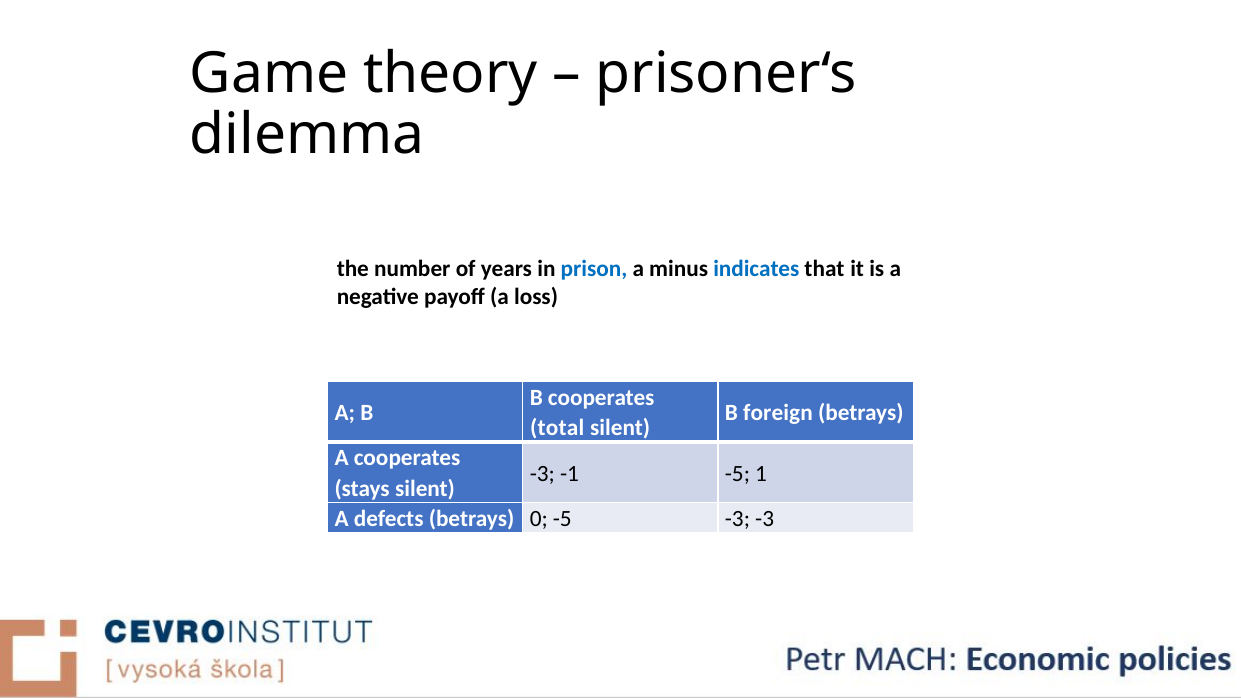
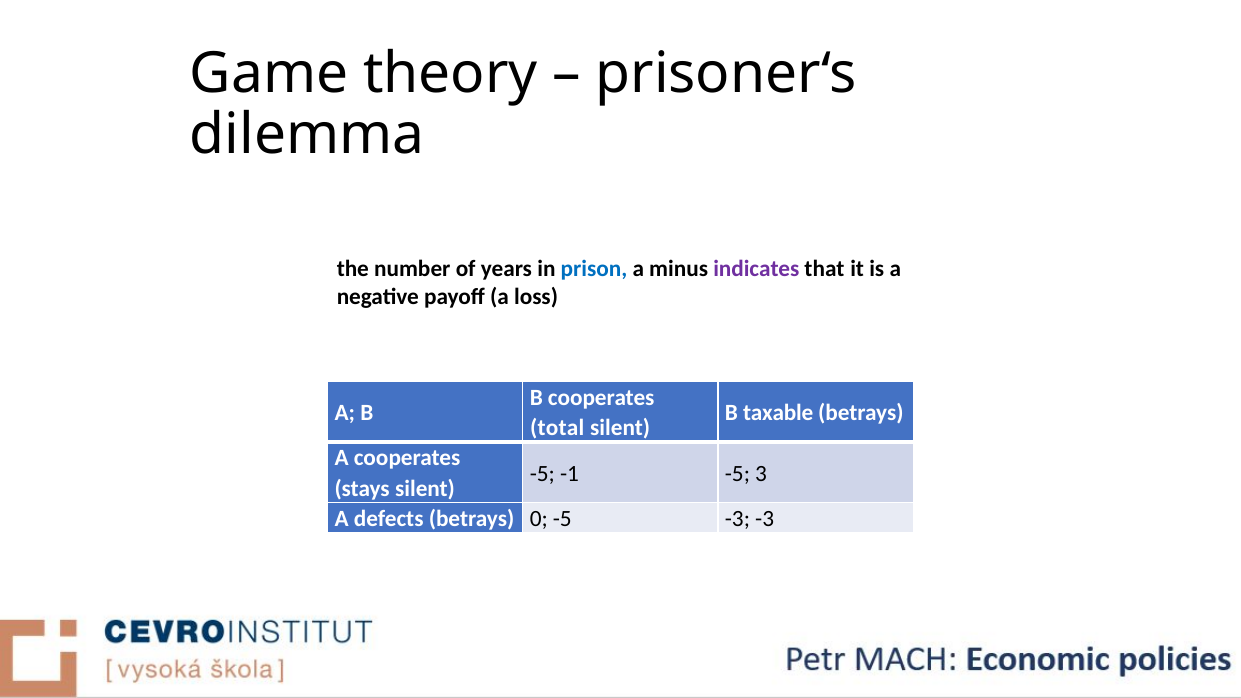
indicates colour: blue -> purple
foreign: foreign -> taxable
-3 at (542, 474): -3 -> -5
1: 1 -> 3
